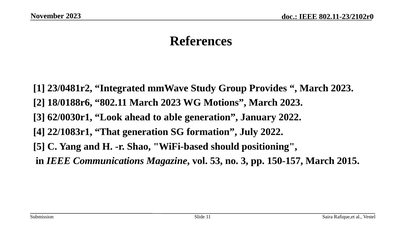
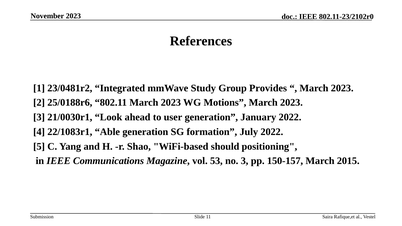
18/0188r6: 18/0188r6 -> 25/0188r6
62/0030r1: 62/0030r1 -> 21/0030r1
able: able -> user
That: That -> Able
